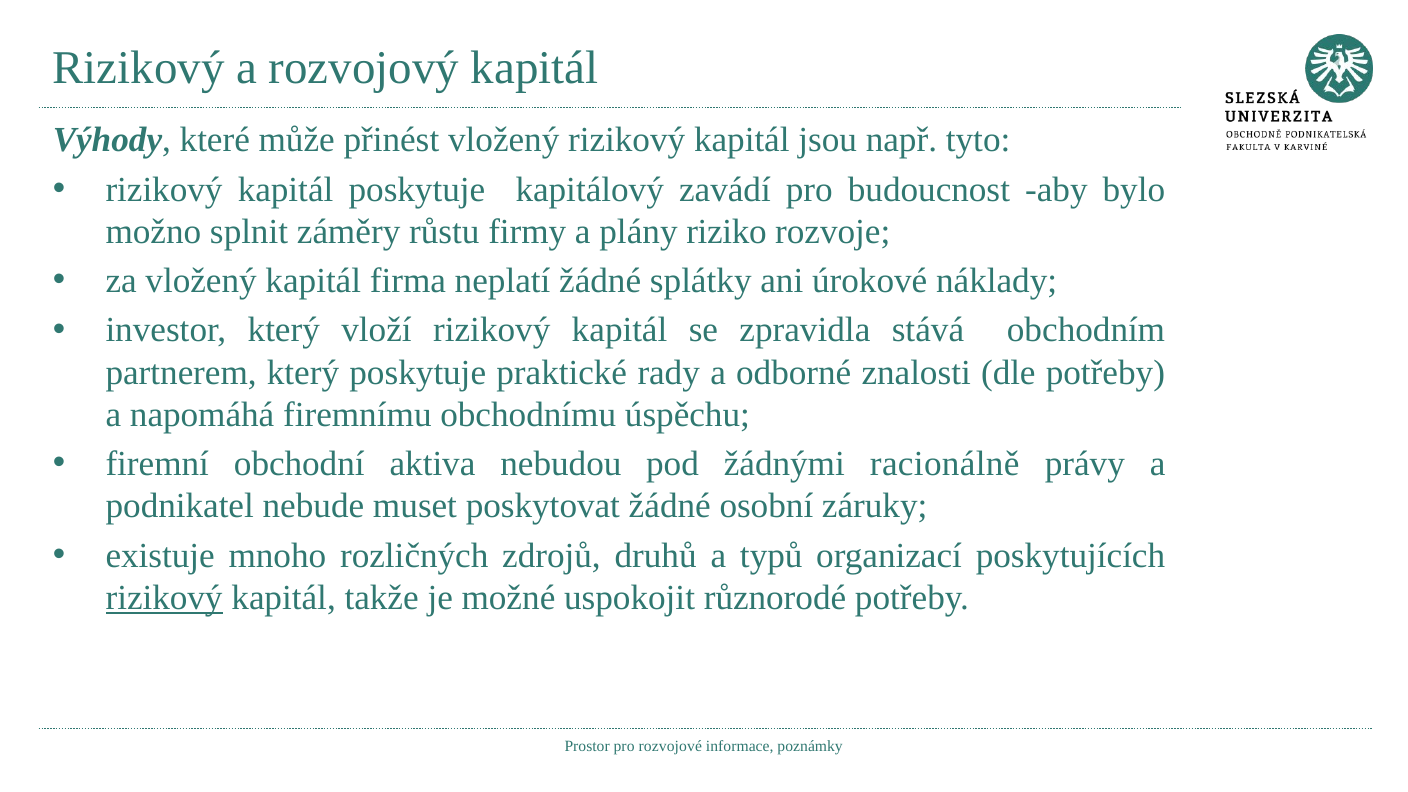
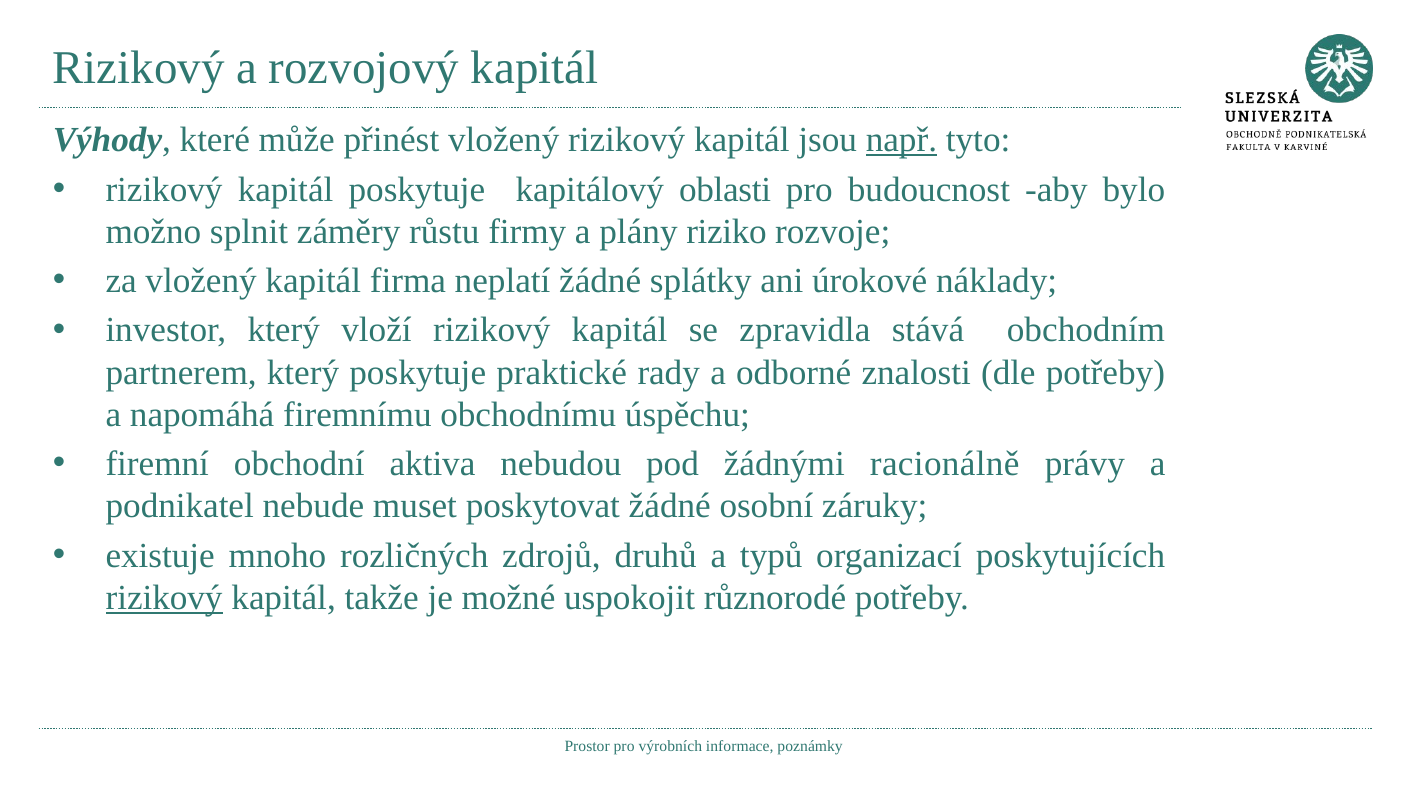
např underline: none -> present
zavádí: zavádí -> oblasti
rozvojové: rozvojové -> výrobních
